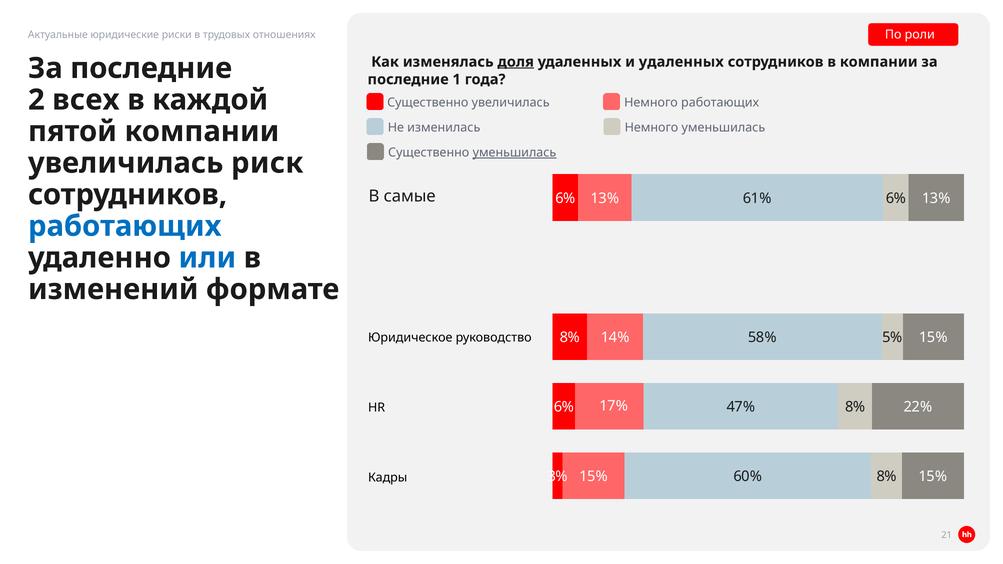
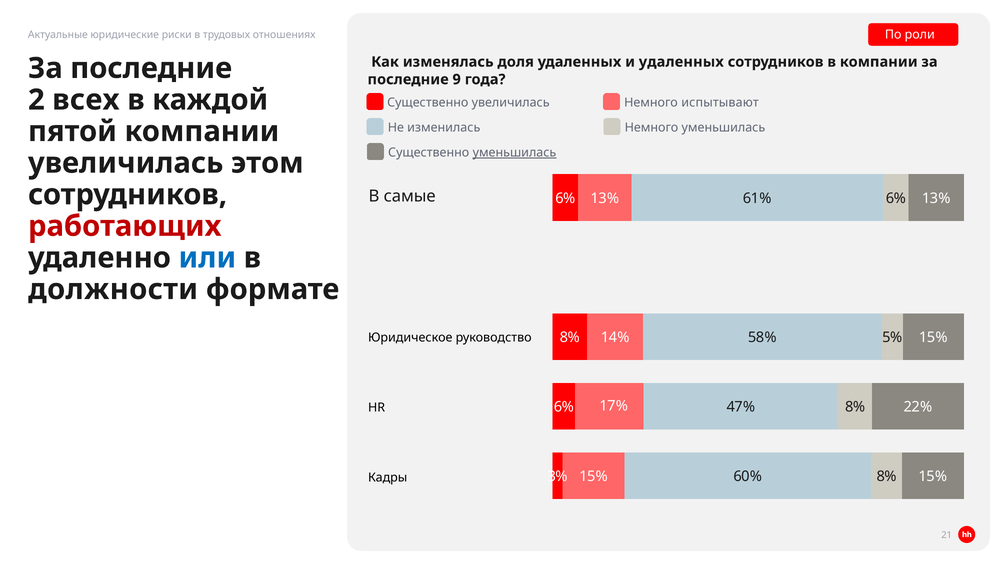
доля underline: present -> none
1: 1 -> 9
Немного работающих: работающих -> испытывают
риск: риск -> этом
работающих at (125, 226) colour: blue -> red
изменений: изменений -> должности
